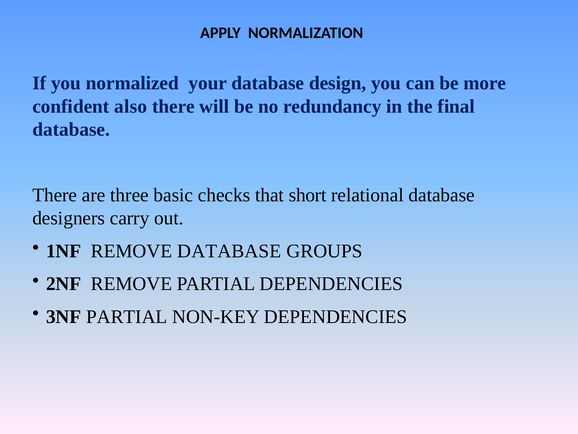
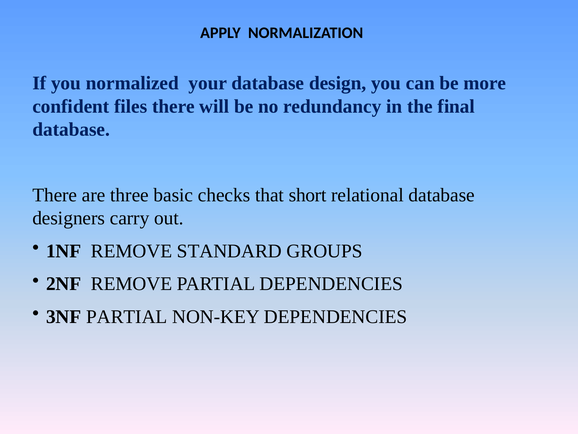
also: also -> files
REMOVE DATABASE: DATABASE -> STANDARD
